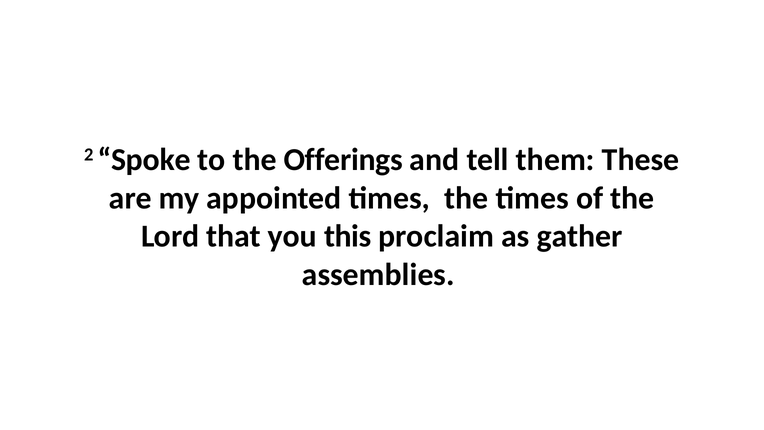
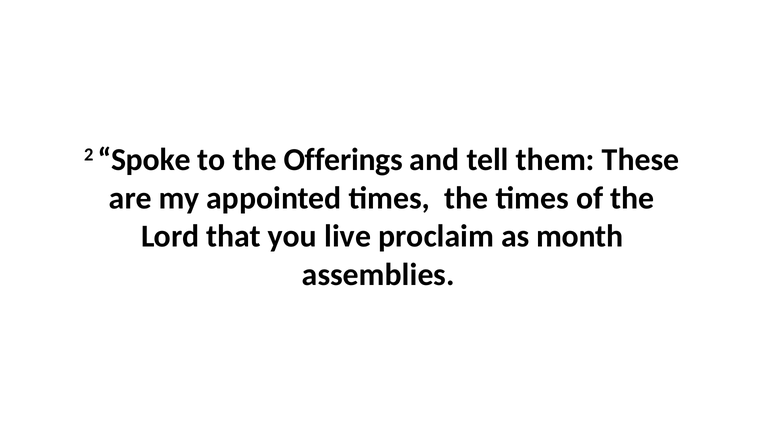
this: this -> live
gather: gather -> month
